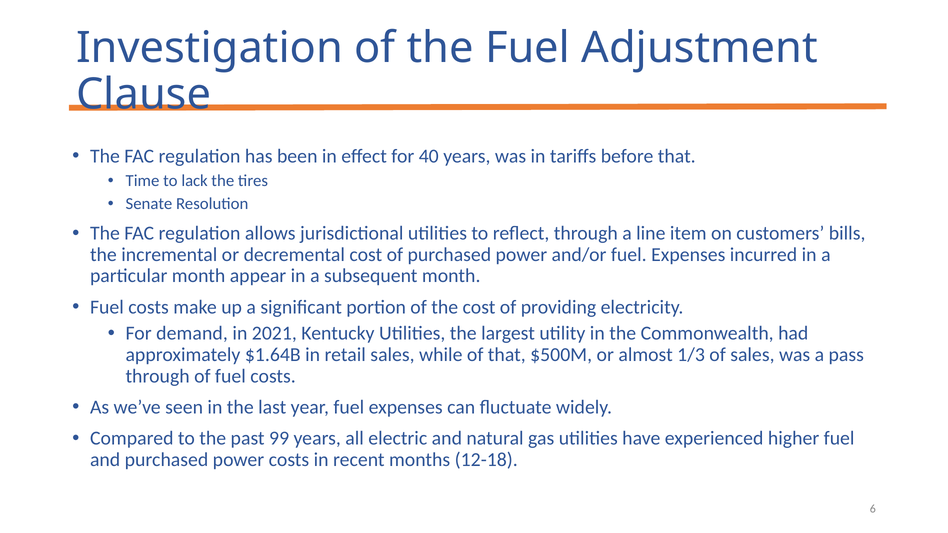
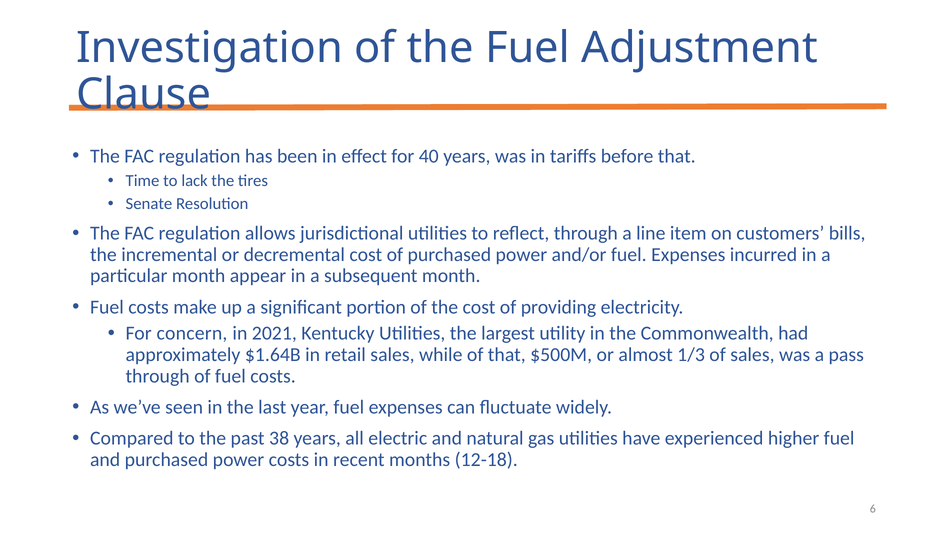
demand: demand -> concern
99: 99 -> 38
